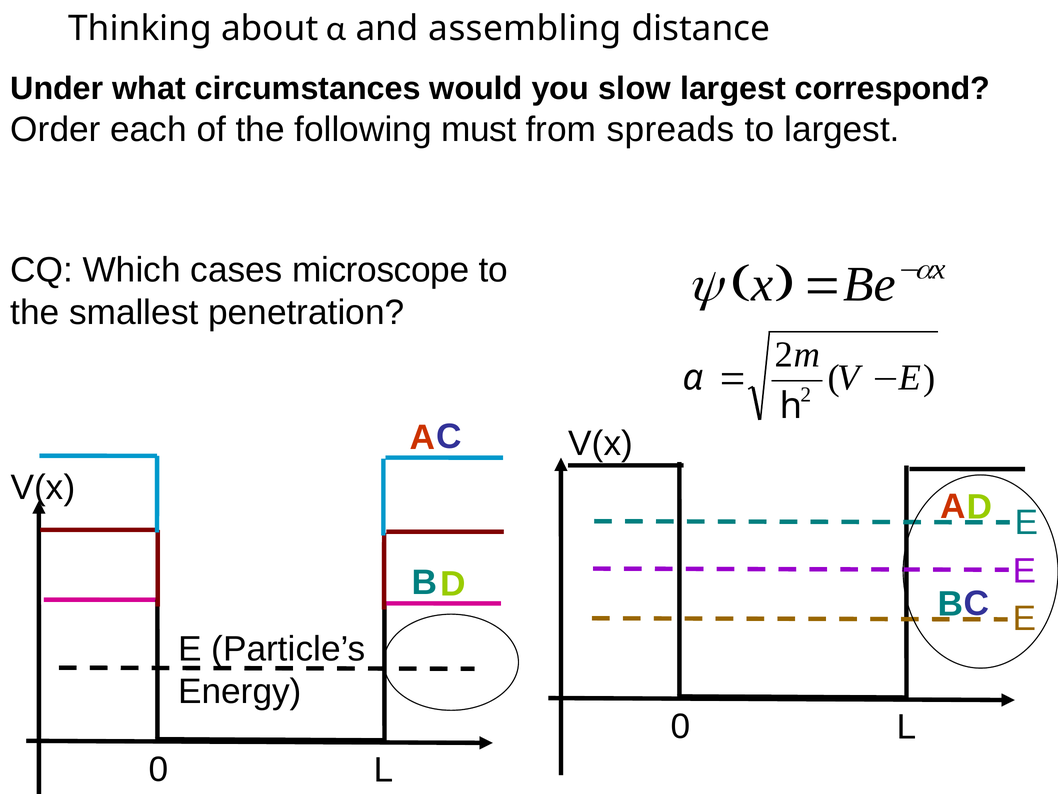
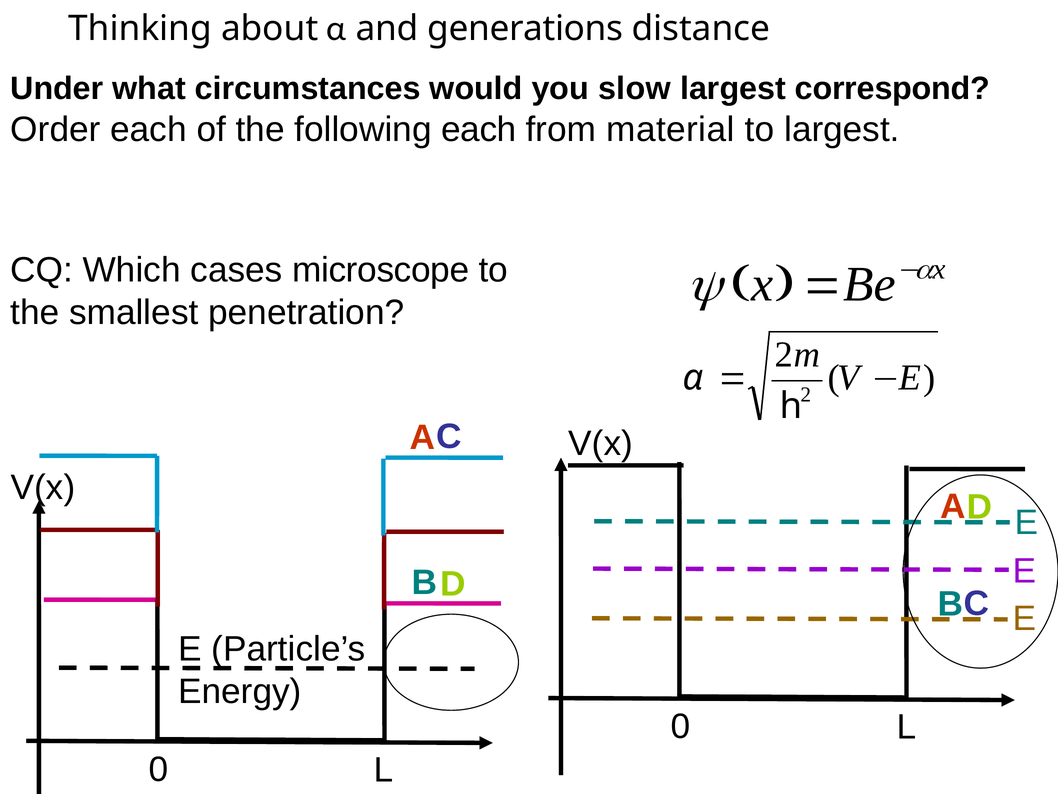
assembling: assembling -> generations
following must: must -> each
spreads: spreads -> material
